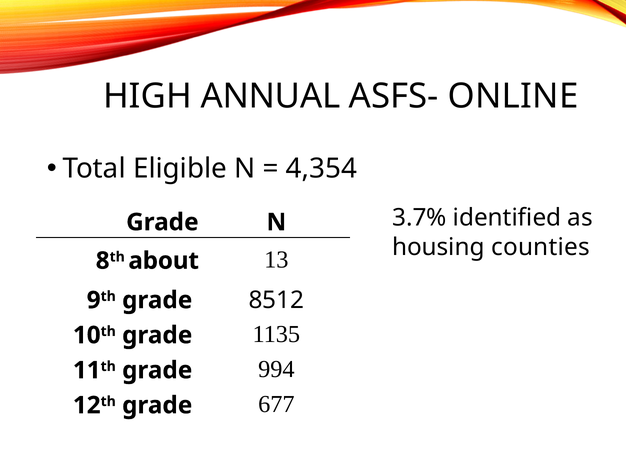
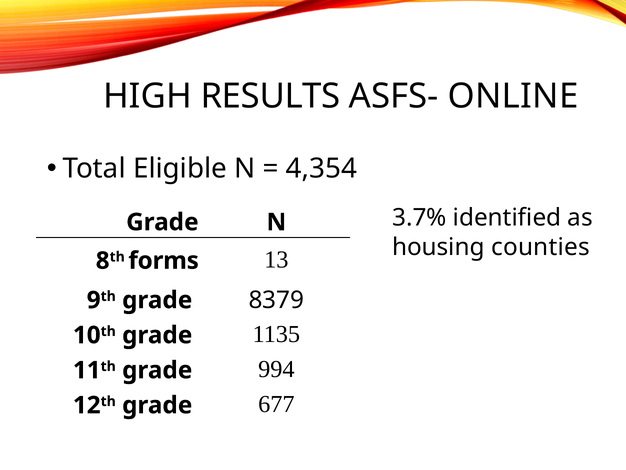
ANNUAL: ANNUAL -> RESULTS
about: about -> forms
8512: 8512 -> 8379
